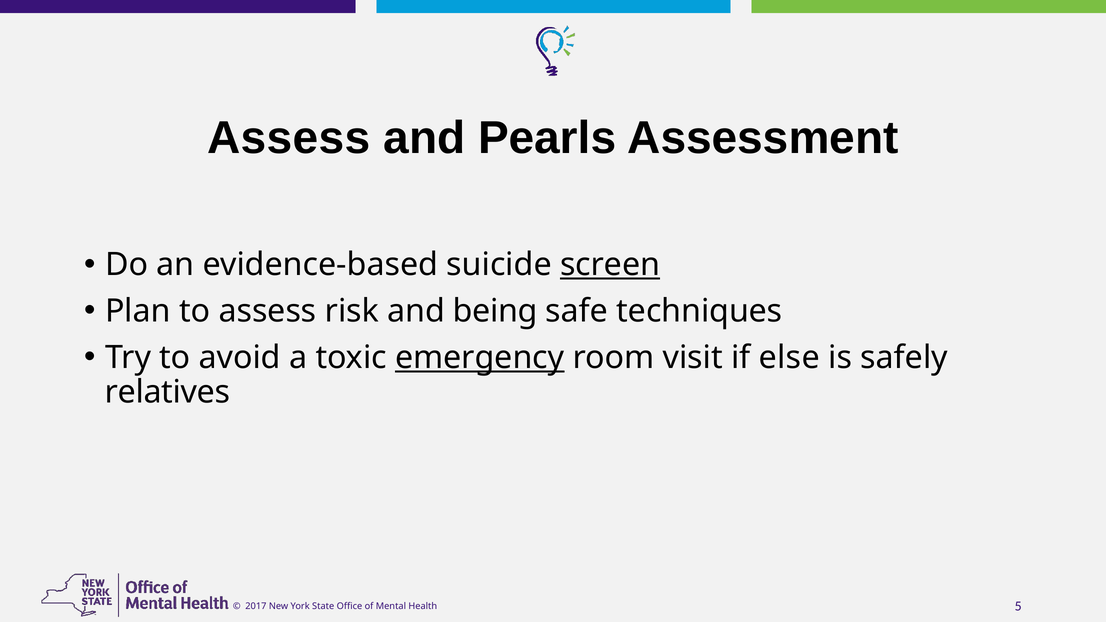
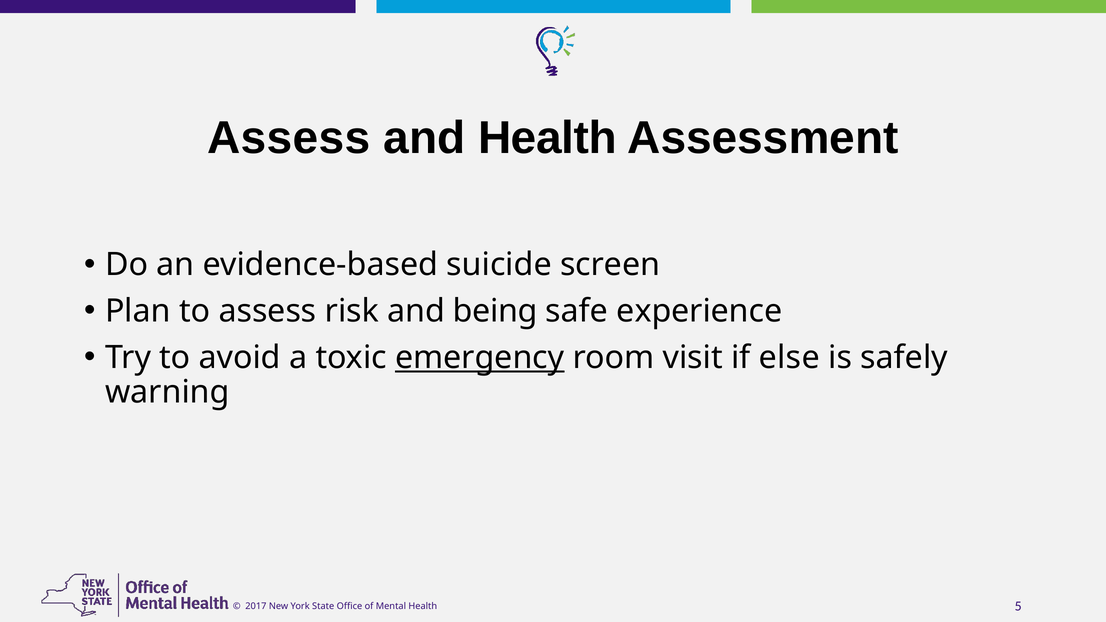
and Pearls: Pearls -> Health
screen underline: present -> none
techniques: techniques -> experience
relatives: relatives -> warning
